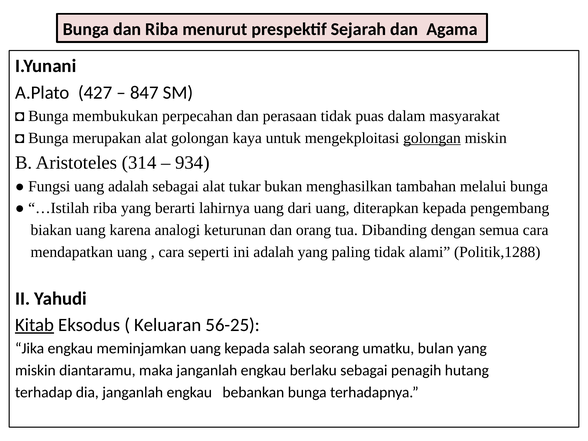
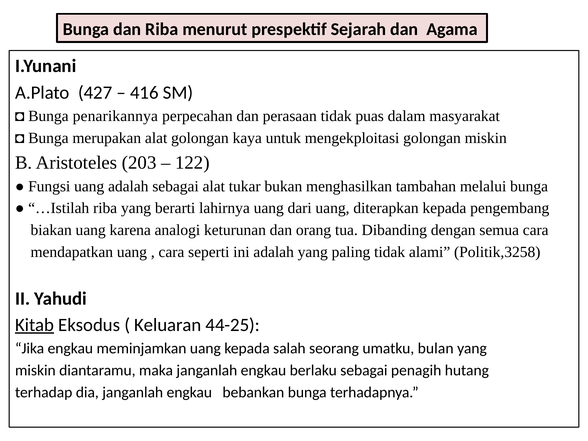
847: 847 -> 416
membukukan: membukukan -> penarikannya
golongan at (432, 138) underline: present -> none
314: 314 -> 203
934: 934 -> 122
Politik,1288: Politik,1288 -> Politik,3258
56-25: 56-25 -> 44-25
